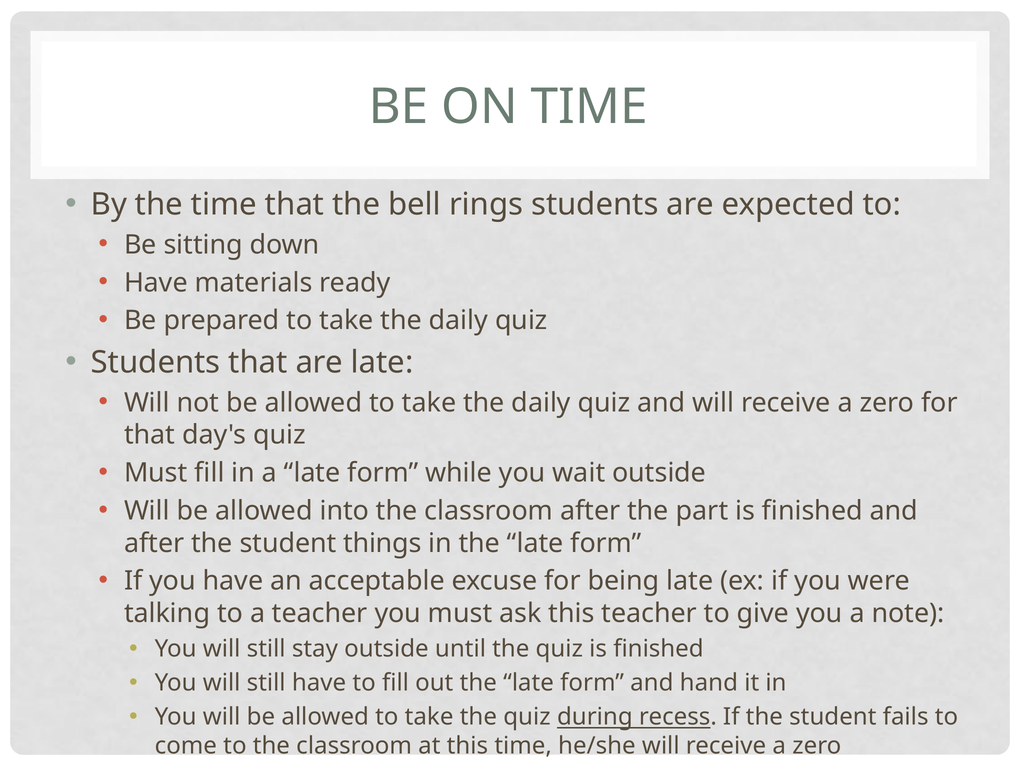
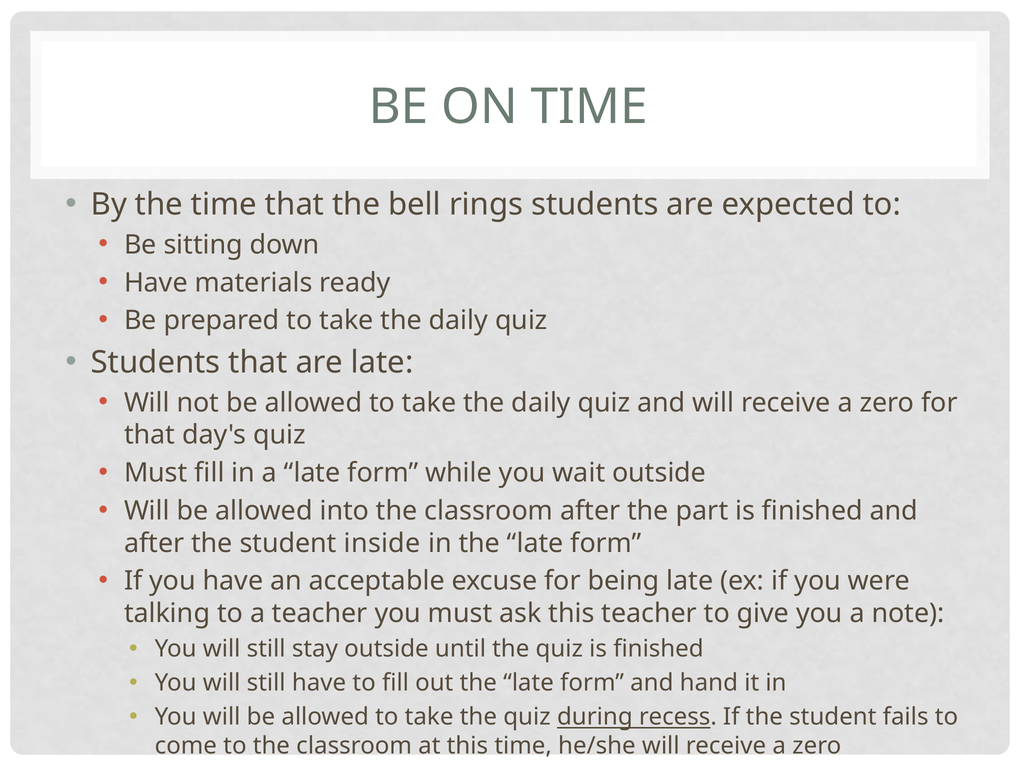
things: things -> inside
